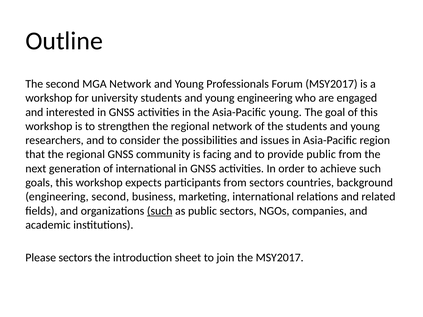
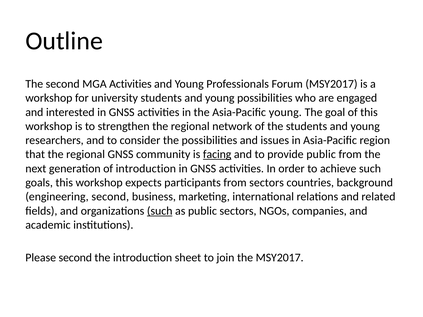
MGA Network: Network -> Activities
young engineering: engineering -> possibilities
facing underline: none -> present
of international: international -> introduction
Please sectors: sectors -> second
